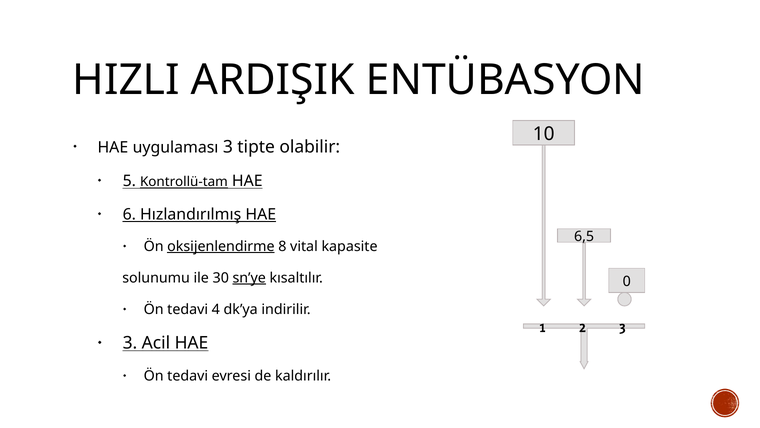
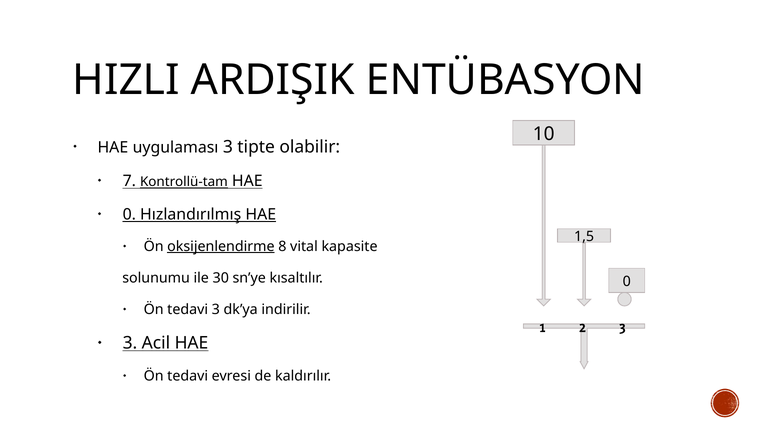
5: 5 -> 7
6 at (129, 214): 6 -> 0
6,5: 6,5 -> 1,5
sn’ye underline: present -> none
tedavi 4: 4 -> 3
